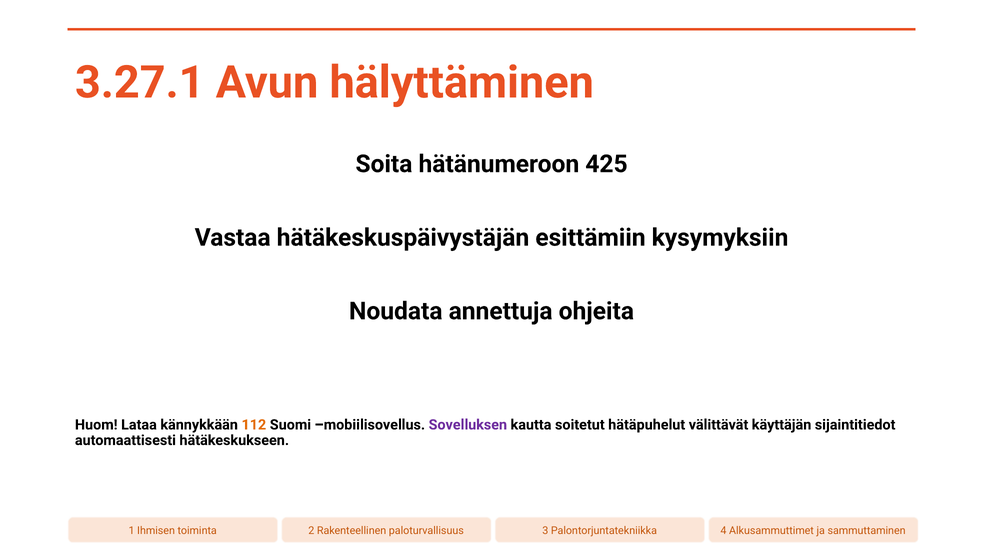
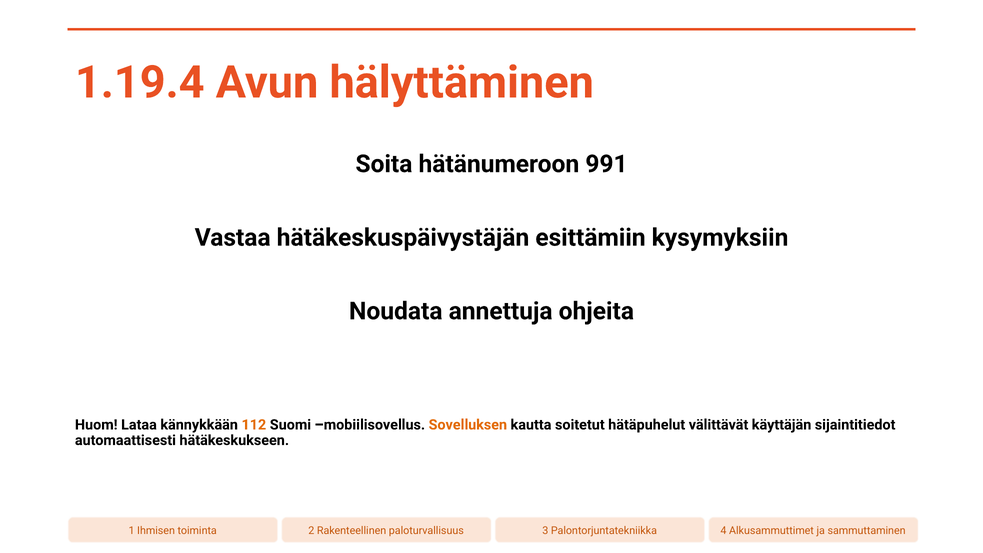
3.27.1: 3.27.1 -> 1.19.4
425: 425 -> 991
Sovelluksen colour: purple -> orange
